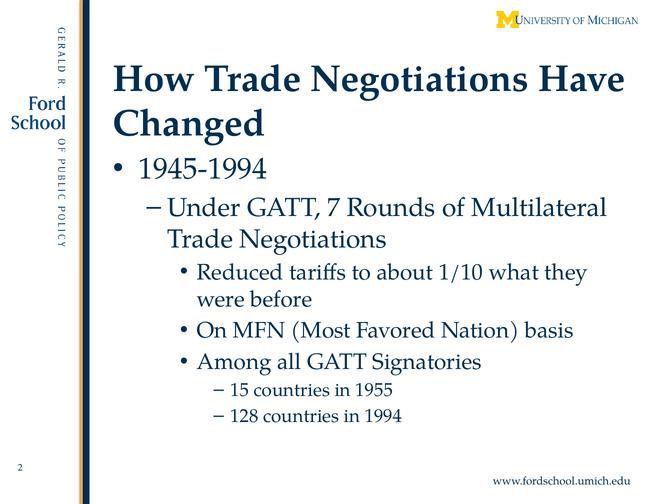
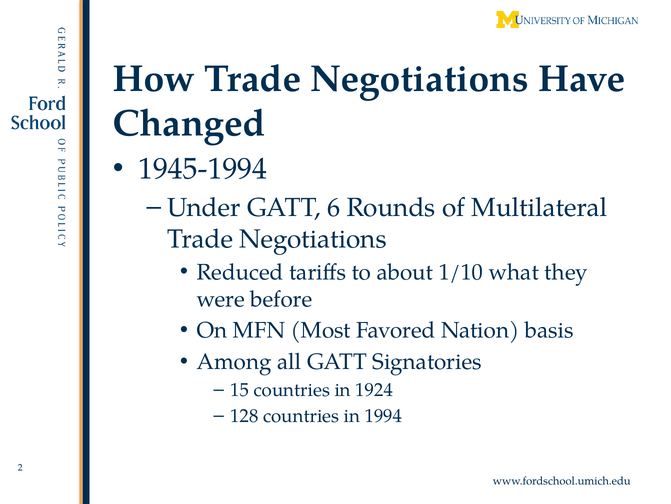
7: 7 -> 6
1955: 1955 -> 1924
